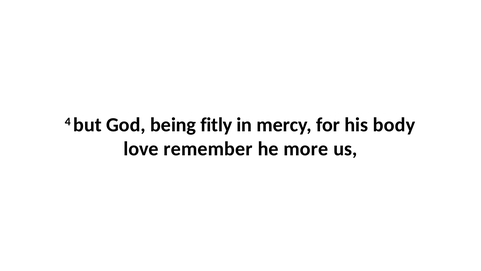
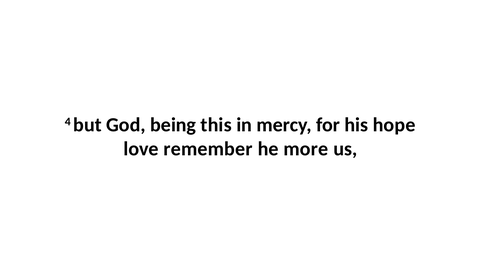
fitly: fitly -> this
body: body -> hope
